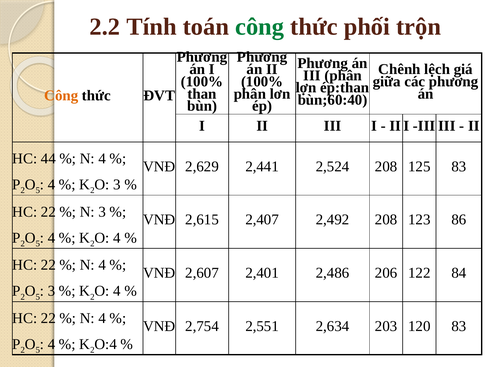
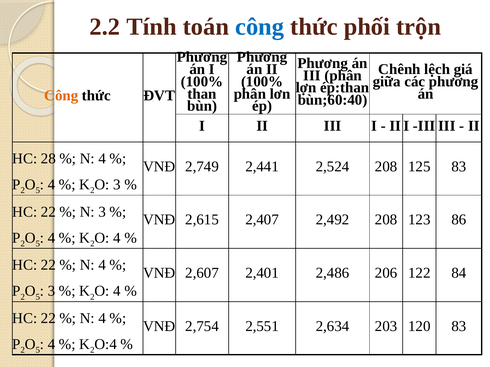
công at (260, 27) colour: green -> blue
44: 44 -> 28
2,629: 2,629 -> 2,749
